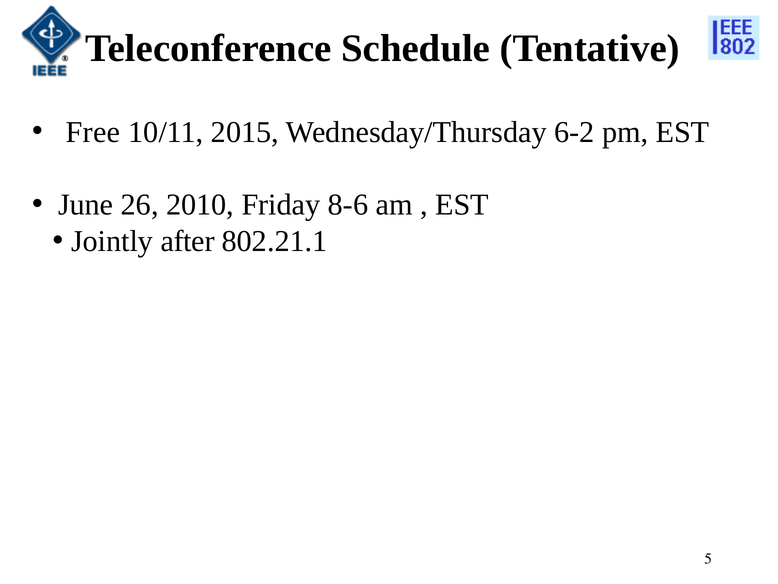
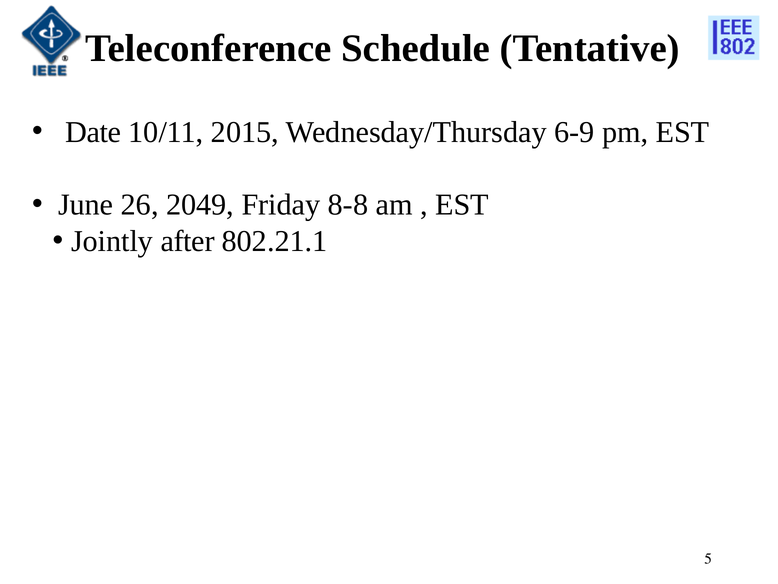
Free: Free -> Date
6-2: 6-2 -> 6-9
2010: 2010 -> 2049
8-6: 8-6 -> 8-8
